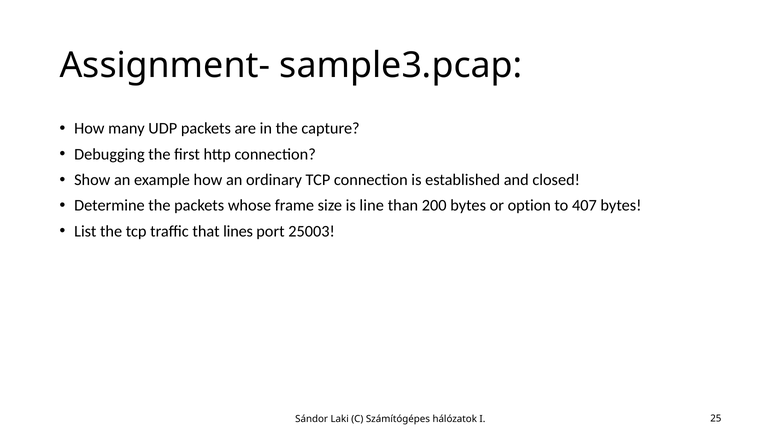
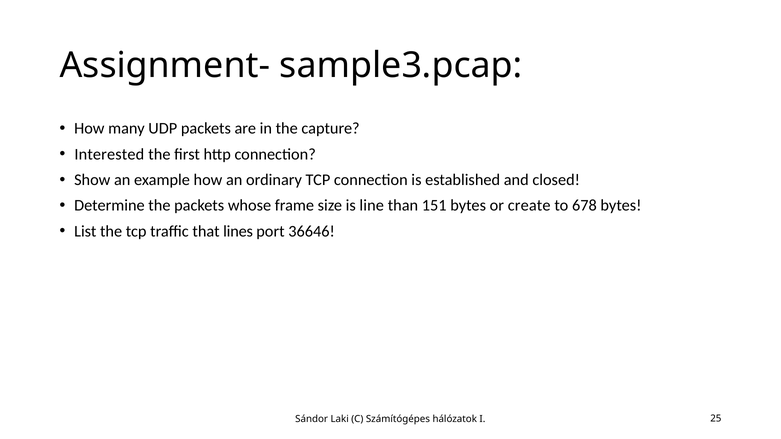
Debugging: Debugging -> Interested
200: 200 -> 151
option: option -> create
407: 407 -> 678
25003: 25003 -> 36646
